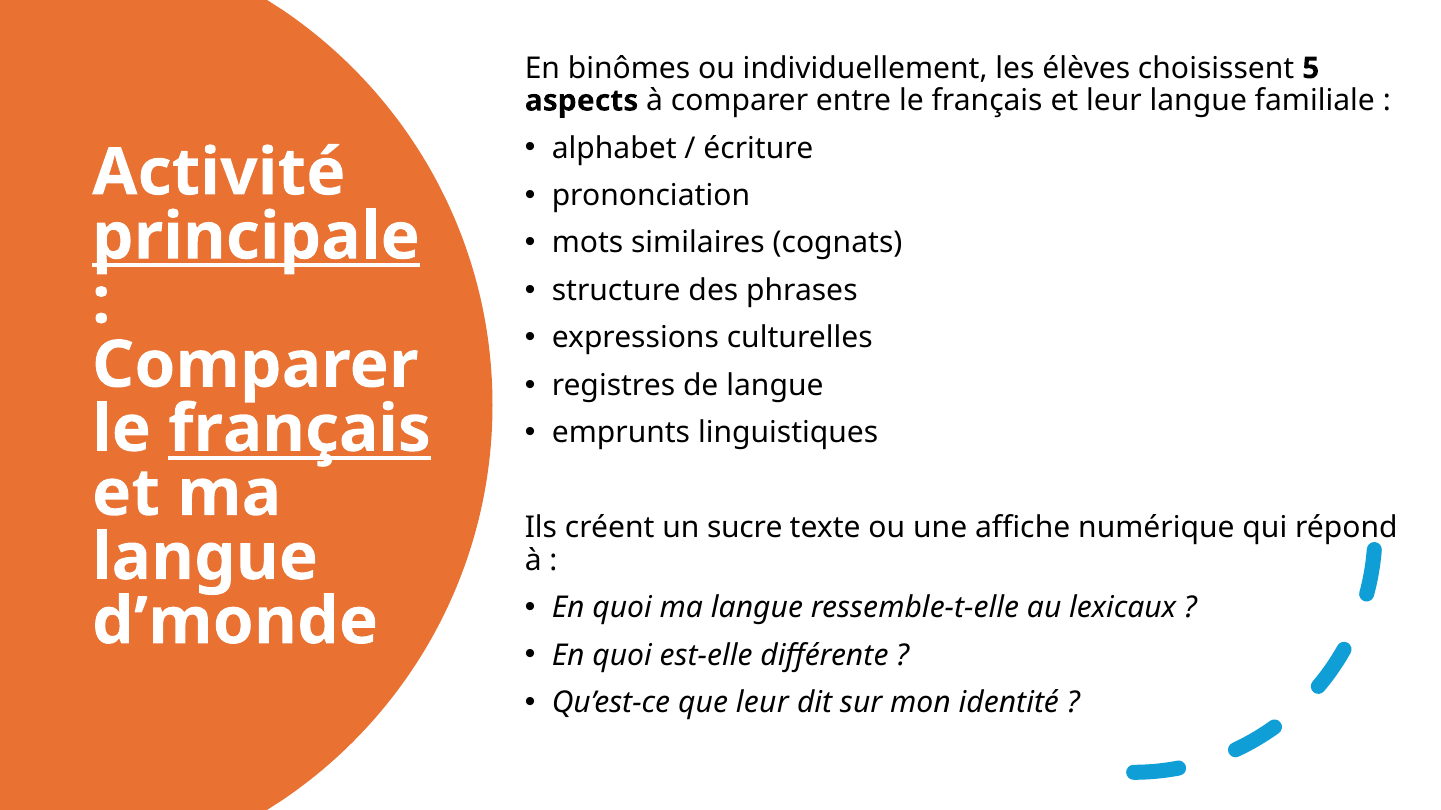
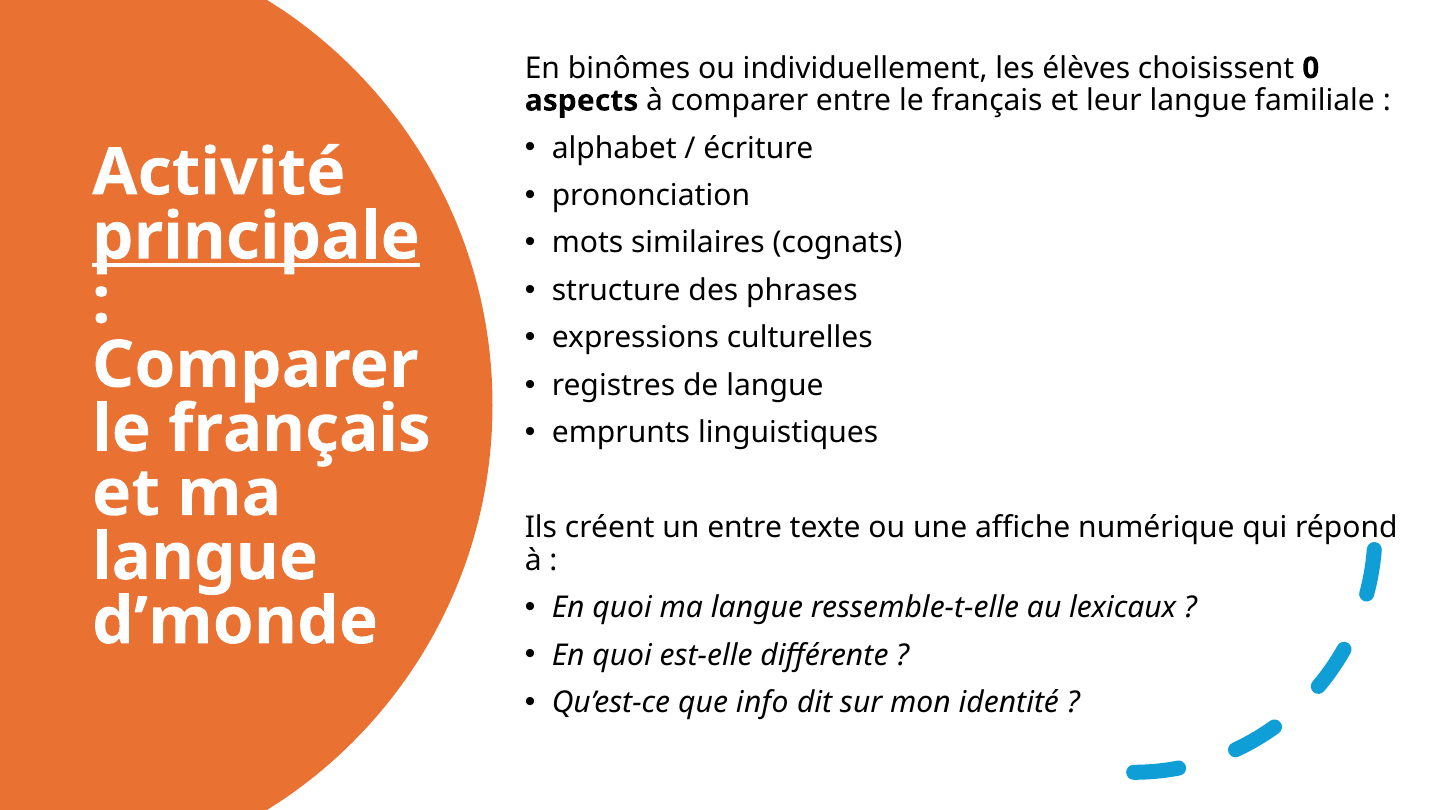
5: 5 -> 0
français at (300, 429) underline: present -> none
un sucre: sucre -> entre
que leur: leur -> info
